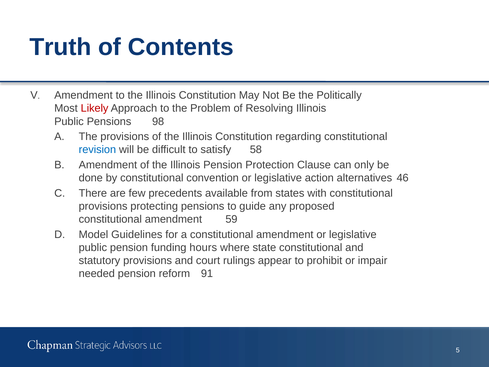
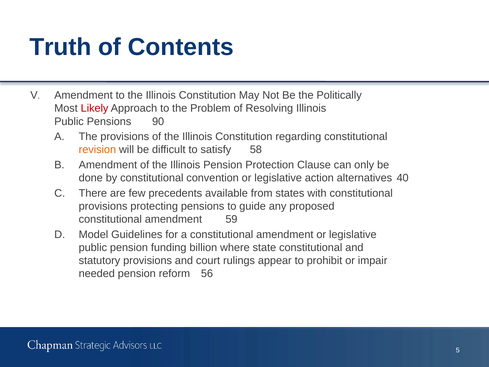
98: 98 -> 90
revision colour: blue -> orange
46: 46 -> 40
hours: hours -> billion
91: 91 -> 56
